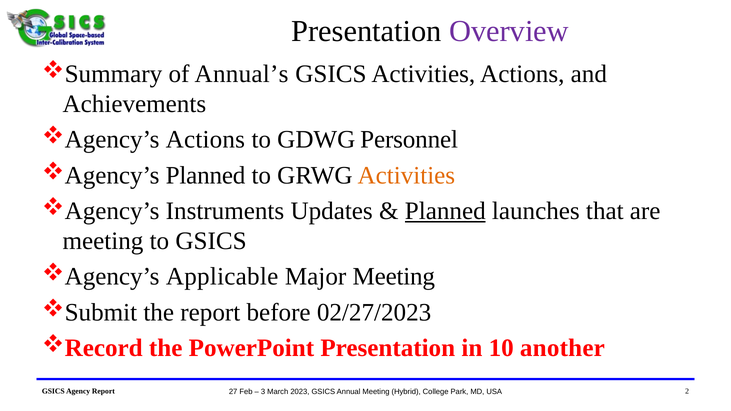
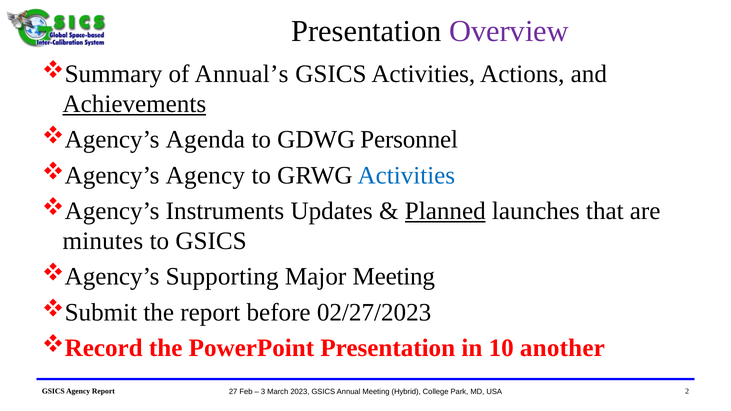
Achievements underline: none -> present
Actions at (205, 140): Actions -> Agenda
Planned at (206, 175): Planned -> Agency
Activities at (406, 175) colour: orange -> blue
meeting at (103, 241): meeting -> minutes
Applicable: Applicable -> Supporting
